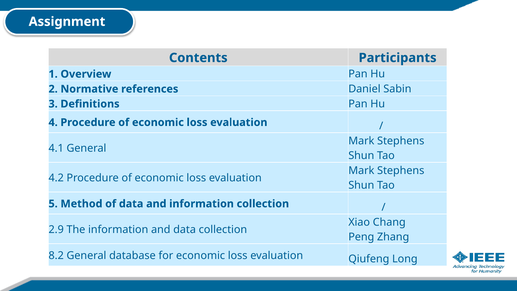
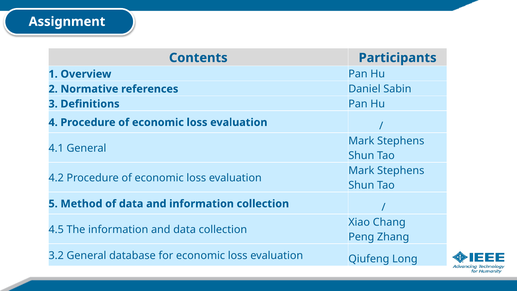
2.9: 2.9 -> 4.5
8.2: 8.2 -> 3.2
